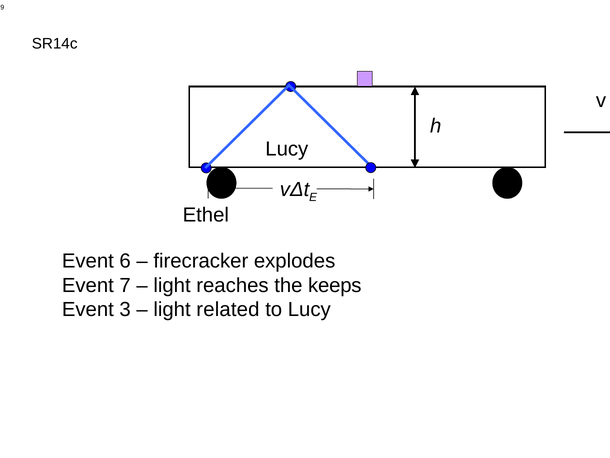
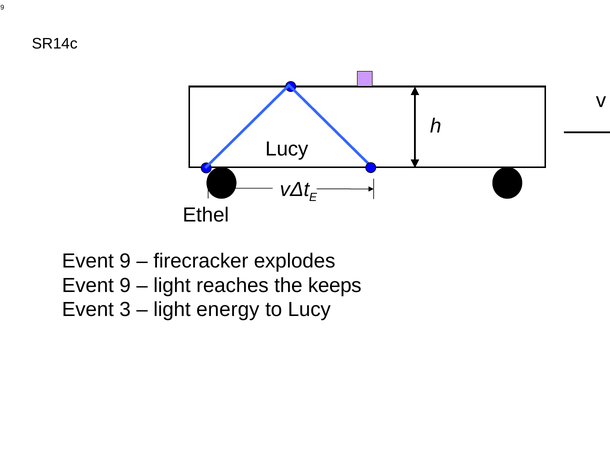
6 at (125, 261): 6 -> 9
7 at (125, 285): 7 -> 9
related: related -> energy
